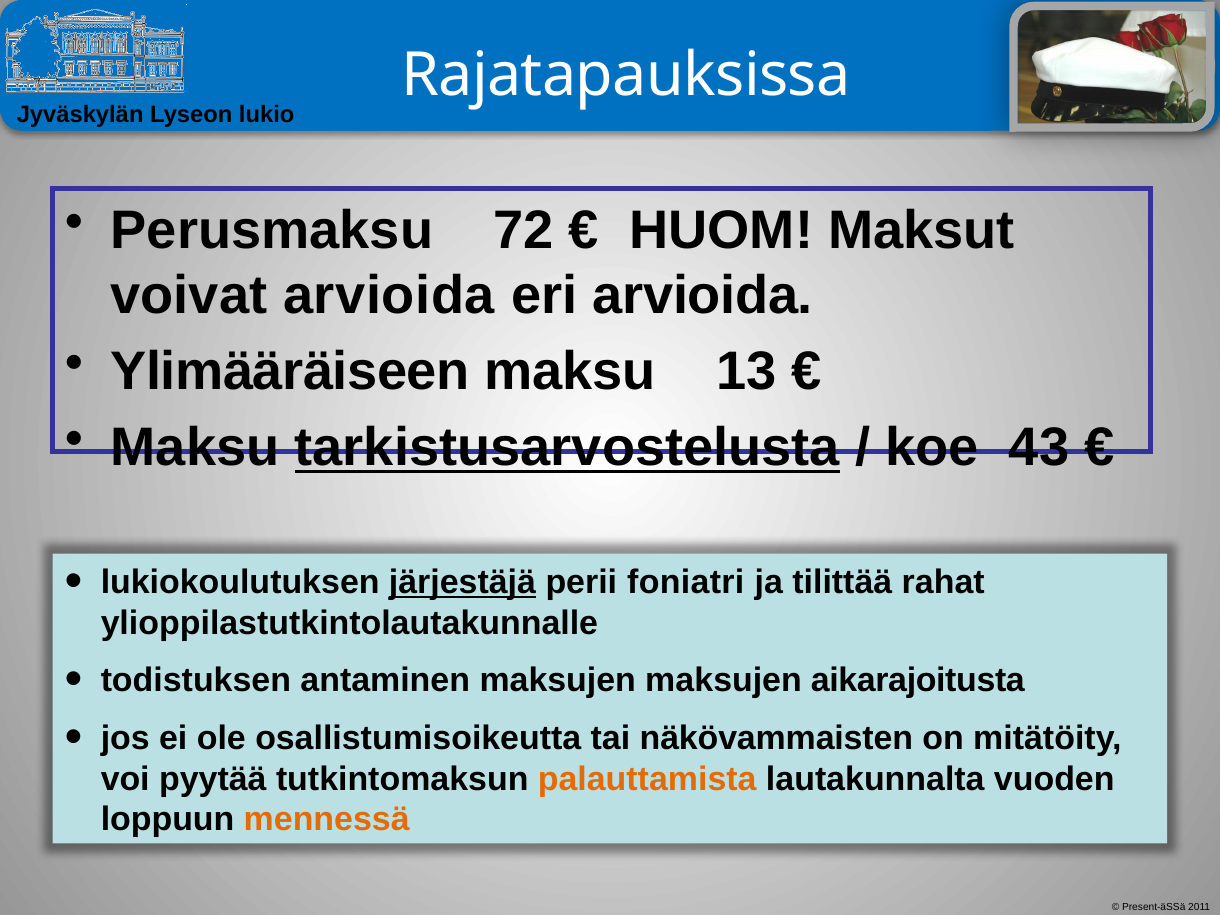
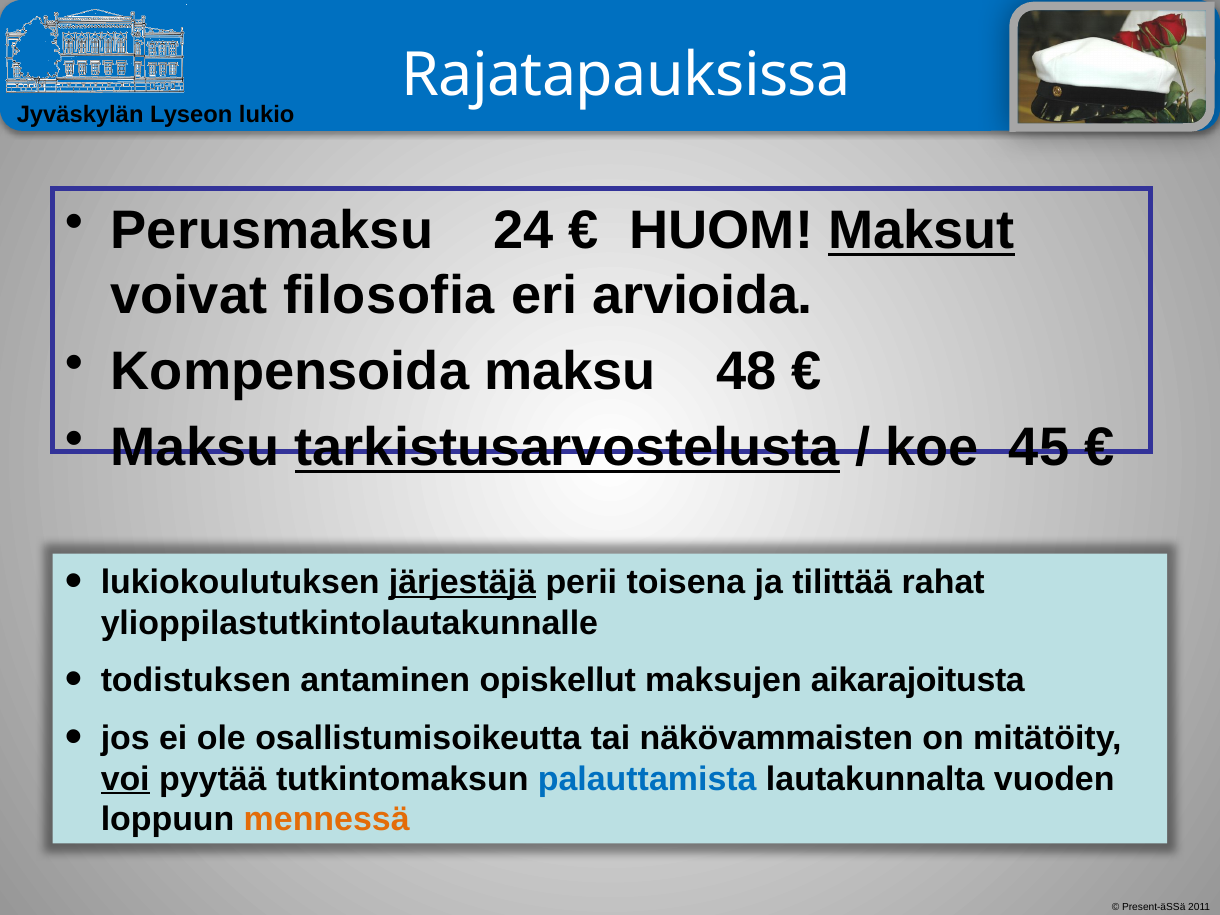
72: 72 -> 24
Maksut underline: none -> present
voivat arvioida: arvioida -> filosofia
Ylimääräiseen: Ylimääräiseen -> Kompensoida
13: 13 -> 48
43: 43 -> 45
foniatri: foniatri -> toisena
antaminen maksujen: maksujen -> opiskellut
voi underline: none -> present
palauttamista colour: orange -> blue
